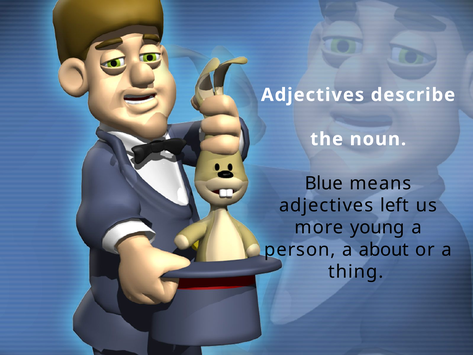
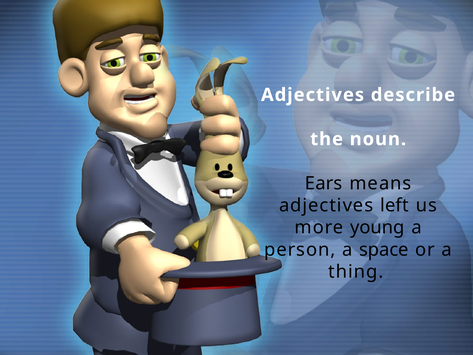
Blue: Blue -> Ears
about: about -> space
